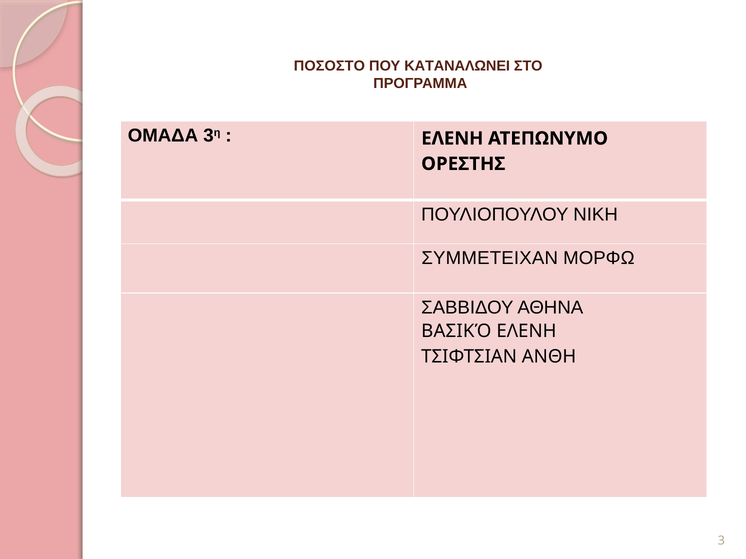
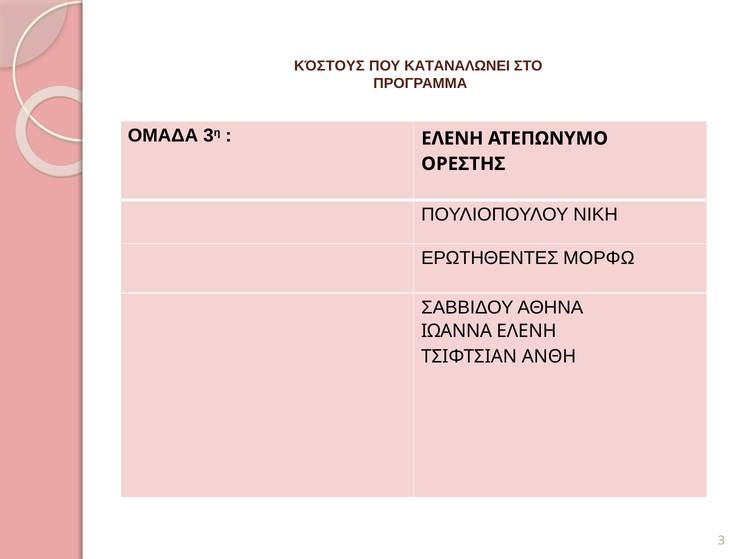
ΠΟΣΟΣΤΟ: ΠΟΣΟΣΤΟ -> ΚΌΣΤΟΥΣ
ΣΥΜΜΕΤΕΙΧΑΝ: ΣΥΜΜΕΤΕΙΧΑΝ -> ΕΡΩΤΗΘΕΝΤΕΣ
ΒΑΣΙΚΌ: ΒΑΣΙΚΌ -> ΙΩΑΝΝΑ
